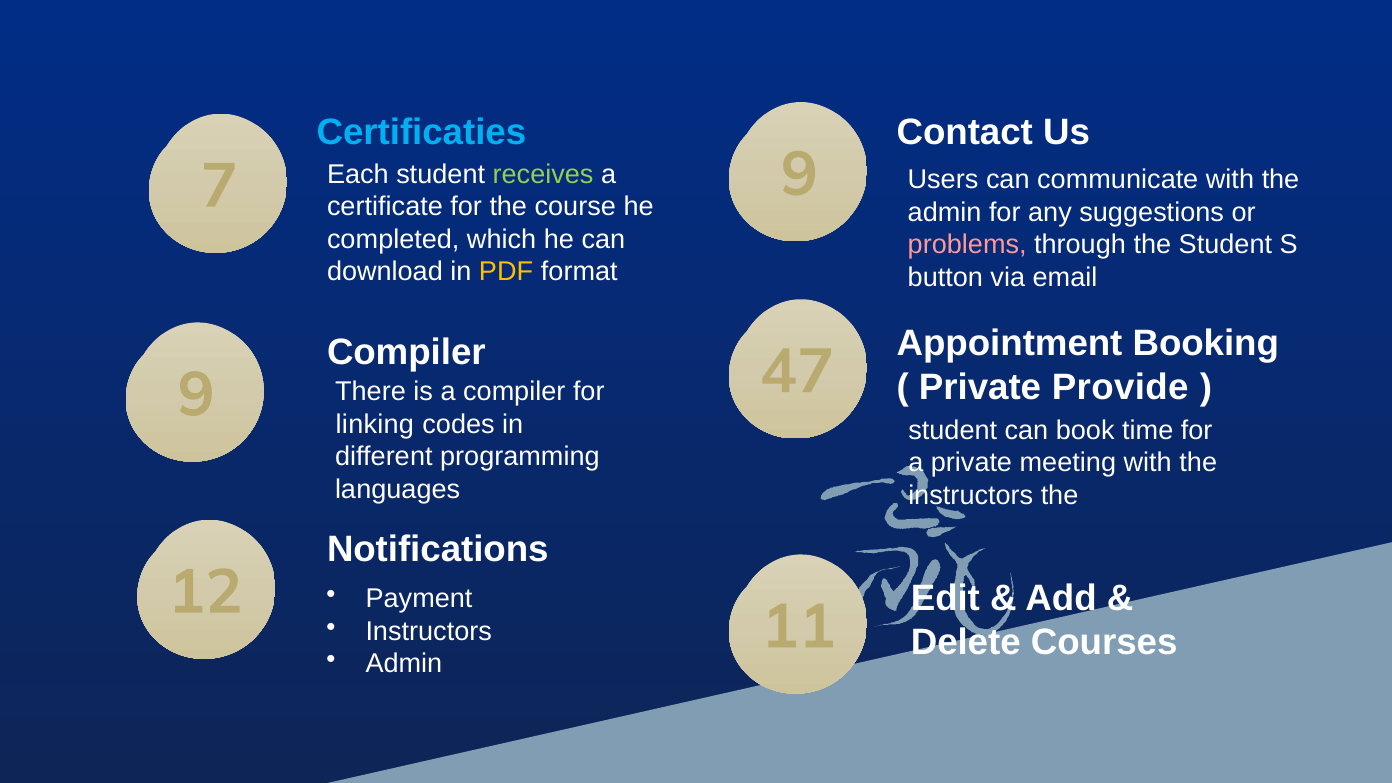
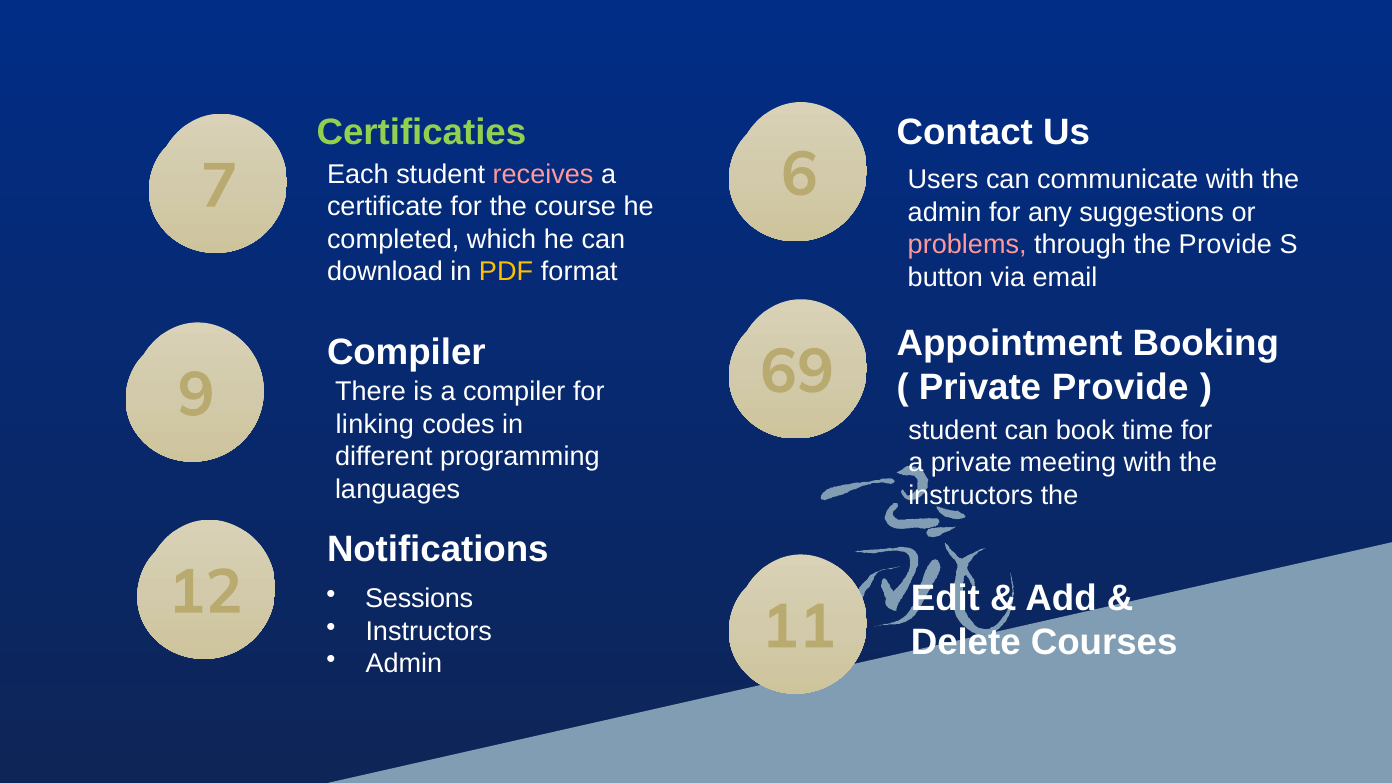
Certificaties colour: light blue -> light green
7 9: 9 -> 6
receives colour: light green -> pink
the Student: Student -> Provide
47: 47 -> 69
Payment: Payment -> Sessions
